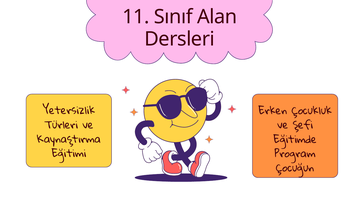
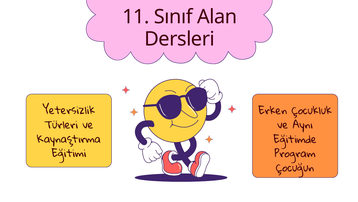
Şefi: Şefi -> Aynı
